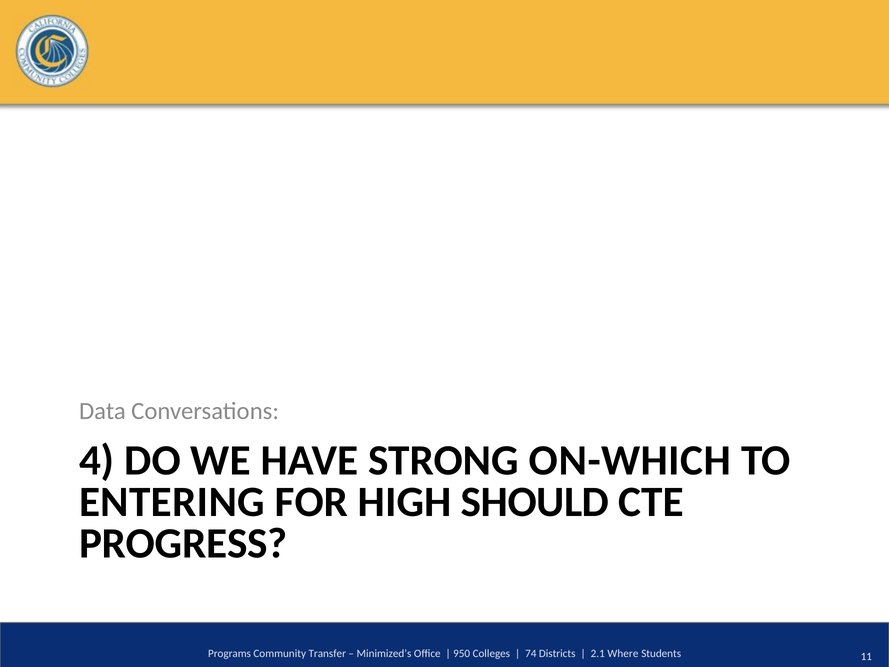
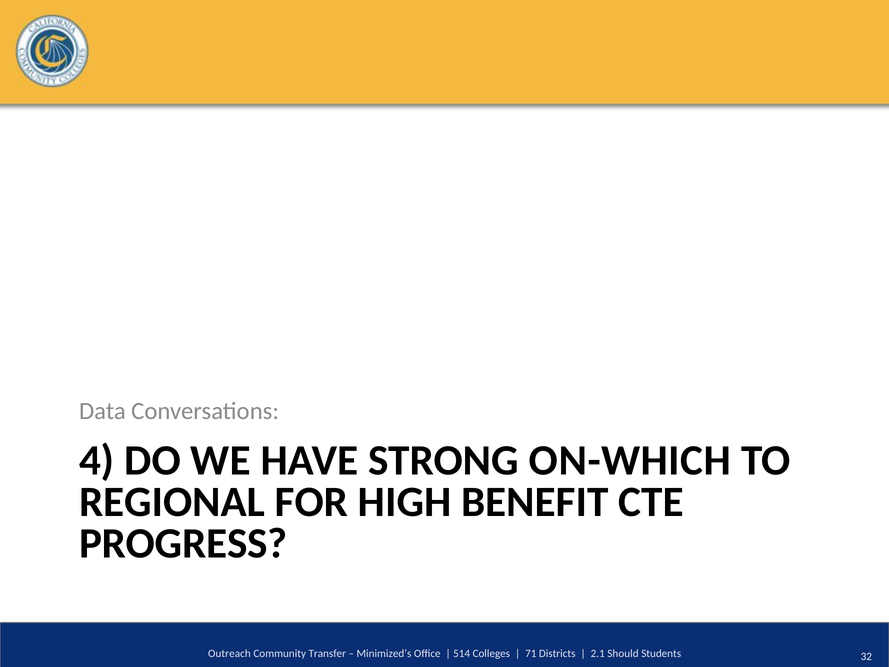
ENTERING: ENTERING -> REGIONAL
SHOULD: SHOULD -> BENEFIT
Programs: Programs -> Outreach
950: 950 -> 514
74: 74 -> 71
Where: Where -> Should
11: 11 -> 32
